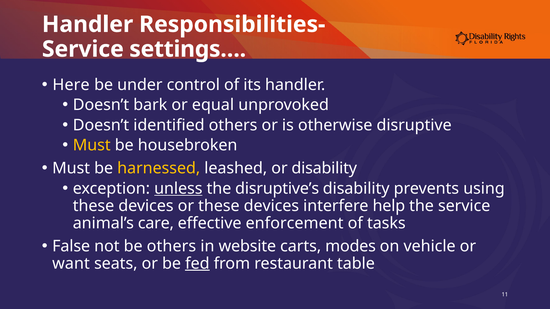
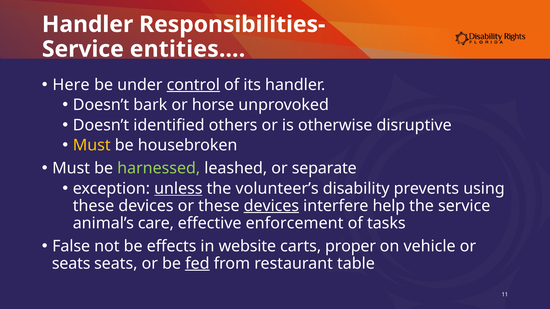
settings…: settings… -> entities…
control underline: none -> present
equal: equal -> horse
harnessed colour: yellow -> light green
or disability: disability -> separate
disruptive’s: disruptive’s -> volunteer’s
devices at (271, 206) underline: none -> present
be others: others -> effects
modes: modes -> proper
want at (71, 264): want -> seats
